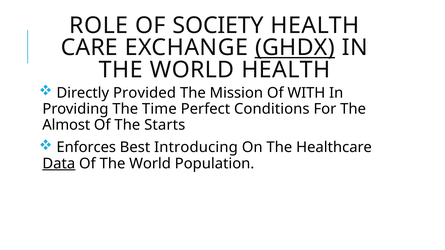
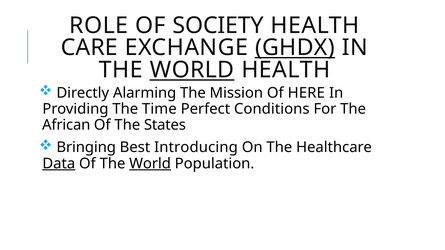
WORLD at (192, 70) underline: none -> present
Provided: Provided -> Alarming
WITH: WITH -> HERE
Almost: Almost -> African
Starts: Starts -> States
Enforces: Enforces -> Bringing
World at (150, 164) underline: none -> present
